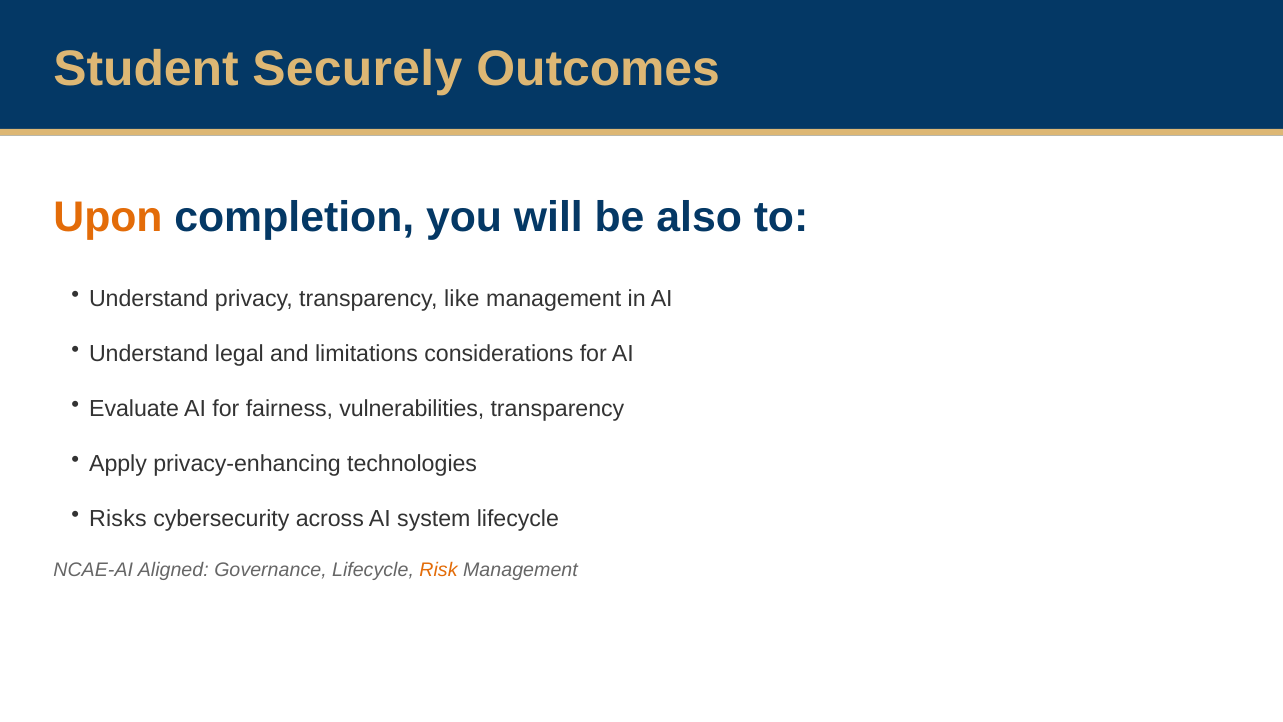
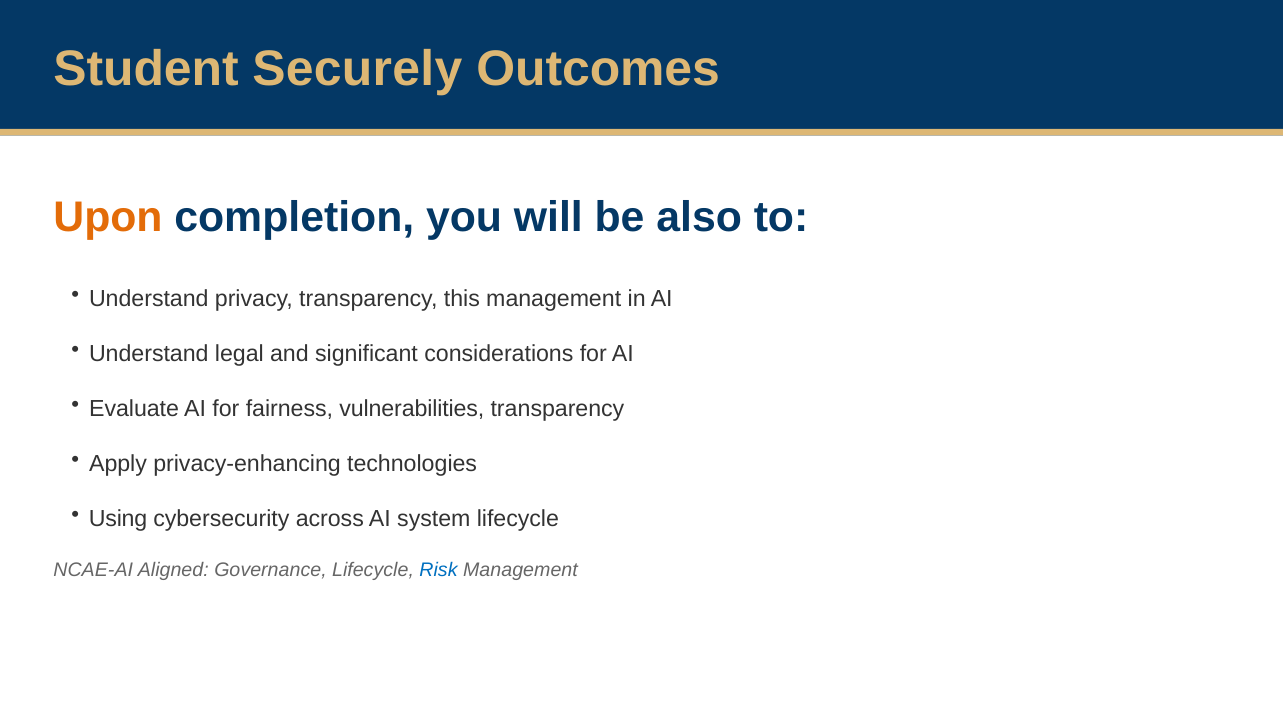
like: like -> this
limitations: limitations -> significant
Risks: Risks -> Using
Risk colour: orange -> blue
